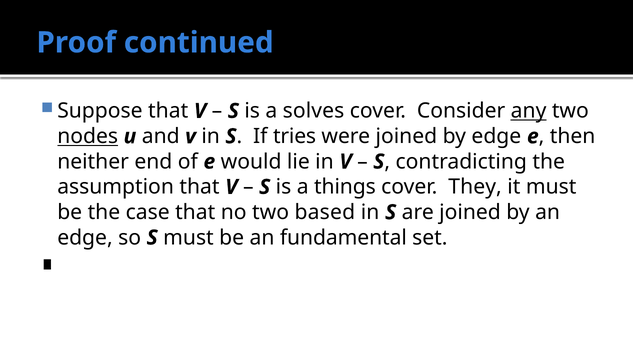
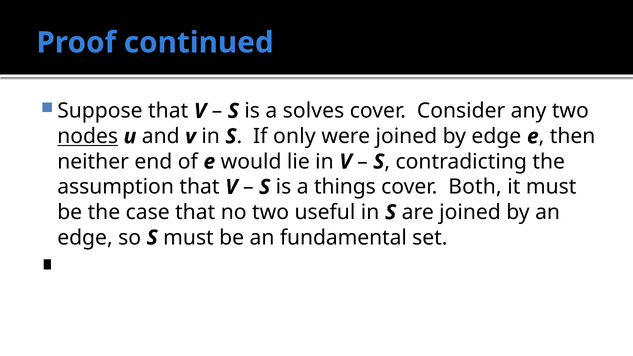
any underline: present -> none
tries: tries -> only
They: They -> Both
based: based -> useful
